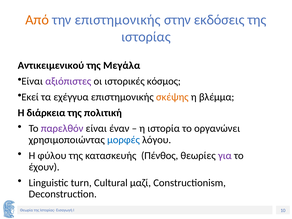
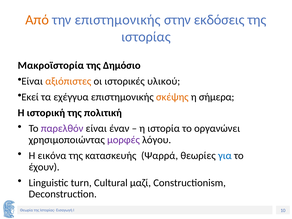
Αντικειμενικού: Αντικειμενικού -> Μακροϊστορία
Μεγάλα: Μεγάλα -> Δημόσιο
αξιόπιστες colour: purple -> orange
κόσμος: κόσμος -> υλικού
βλέμμα: βλέμμα -> σήμερα
διάρκεια: διάρκεια -> ιστορική
μορφές colour: blue -> purple
φύλου: φύλου -> εικόνα
Πένθος: Πένθος -> Ψαρρά
για colour: purple -> blue
